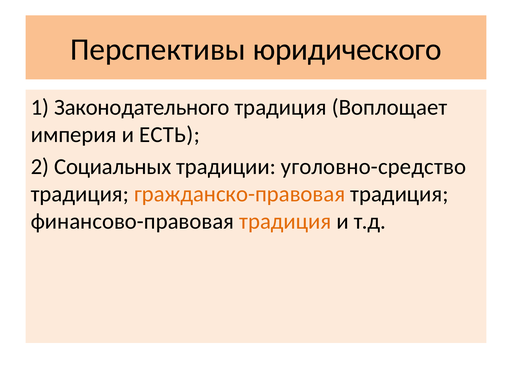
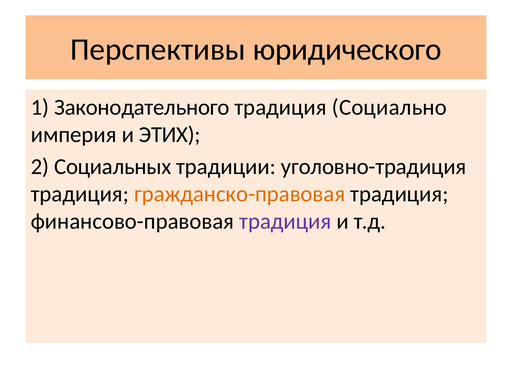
Воплощает: Воплощает -> Социально
ЕСТЬ: ЕСТЬ -> ЭТИХ
уголовно-средство: уголовно-средство -> уголовно-традиция
традиция at (285, 221) colour: orange -> purple
